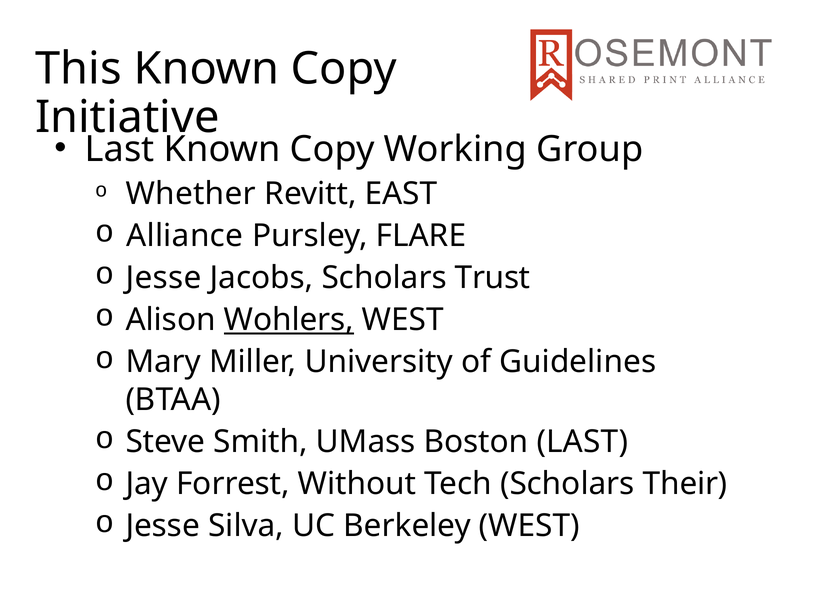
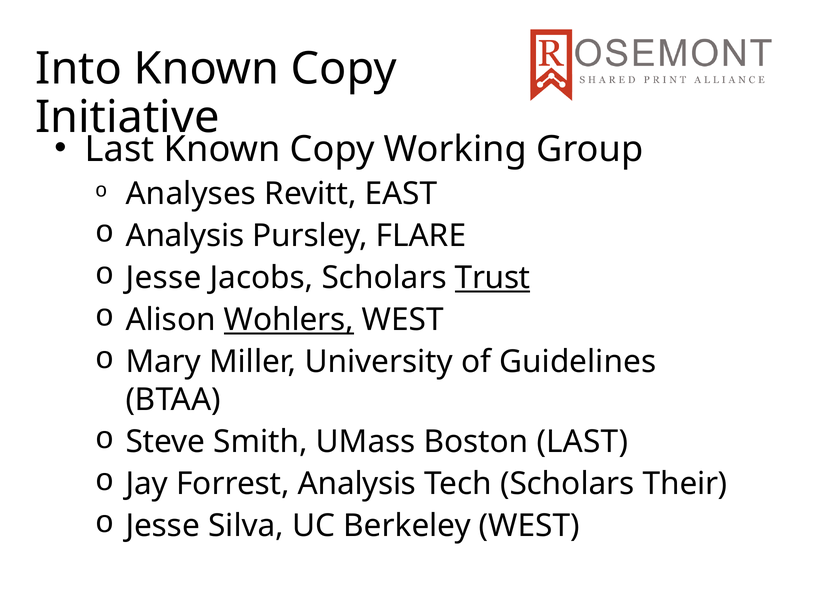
This: This -> Into
Whether: Whether -> Analyses
Alliance at (185, 236): Alliance -> Analysis
Trust underline: none -> present
Forrest Without: Without -> Analysis
